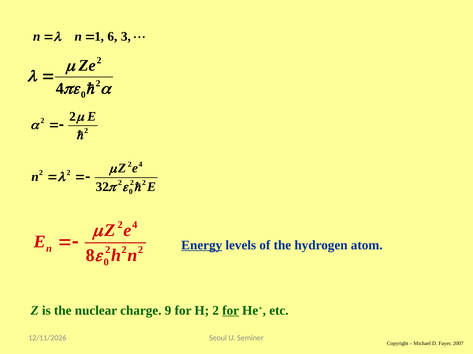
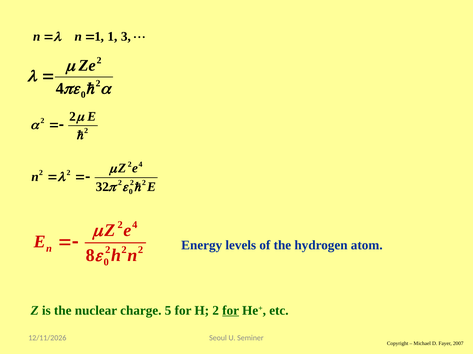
1 6: 6 -> 1
Energy underline: present -> none
9: 9 -> 5
